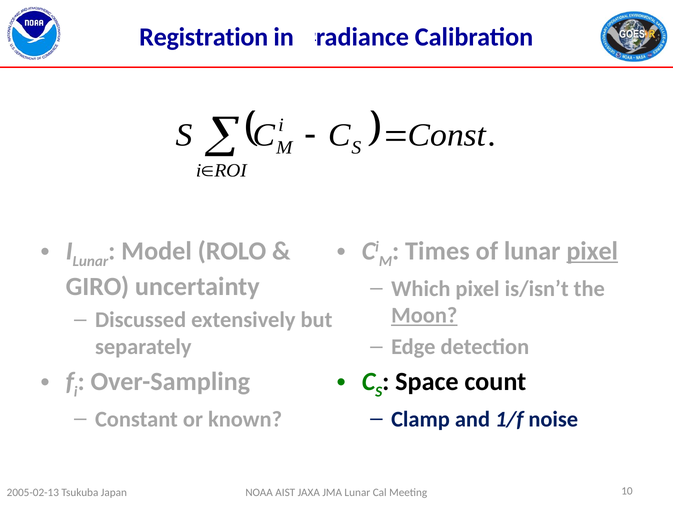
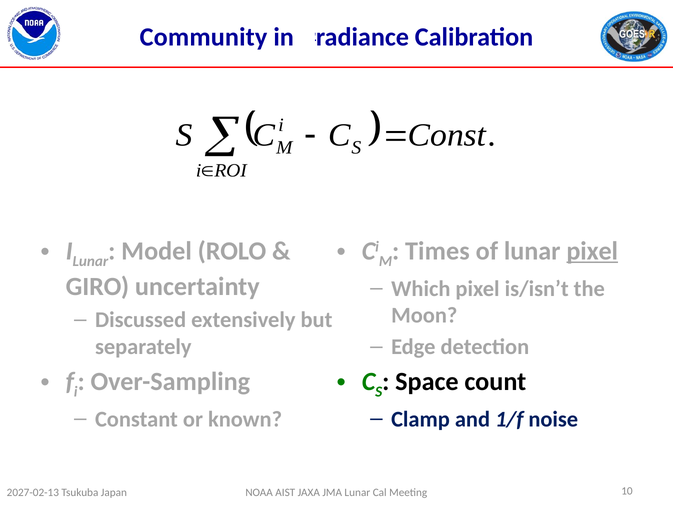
Registration: Registration -> Community
Moon underline: present -> none
2005-02-13: 2005-02-13 -> 2027-02-13
